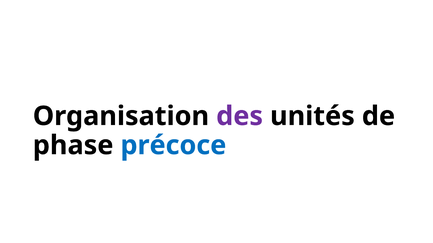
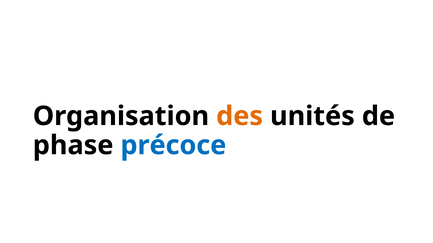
des colour: purple -> orange
